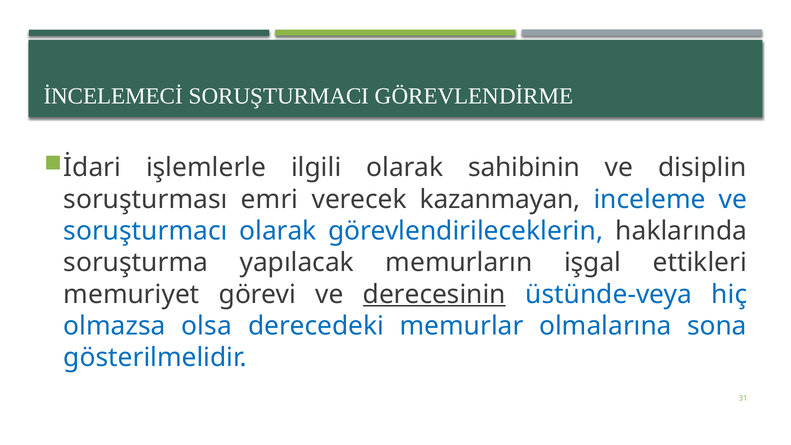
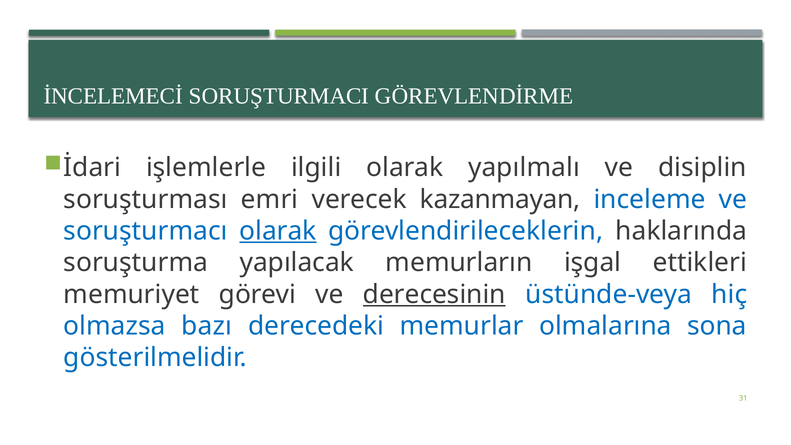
sahibinin: sahibinin -> yapılmalı
olarak at (278, 231) underline: none -> present
olsa: olsa -> bazı
